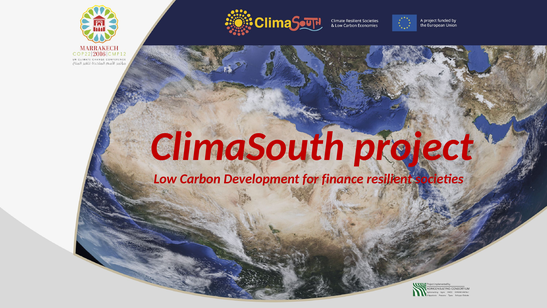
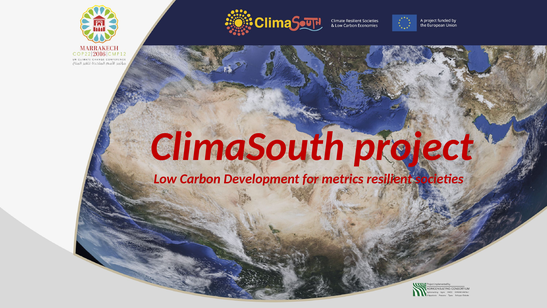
finance: finance -> metrics
